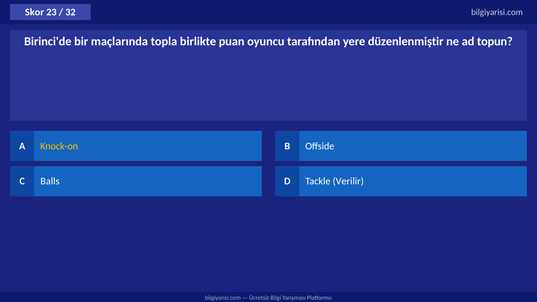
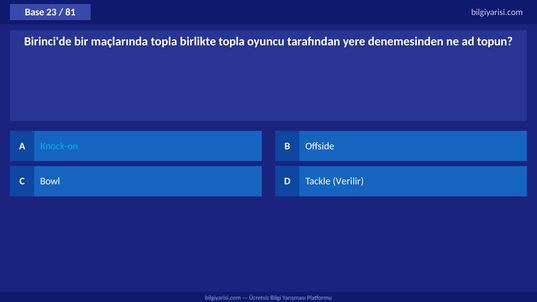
Skor: Skor -> Base
32: 32 -> 81
birlikte puan: puan -> topla
düzenlenmiştir: düzenlenmiştir -> denemesinden
Knock-on colour: yellow -> light blue
Balls: Balls -> Bowl
